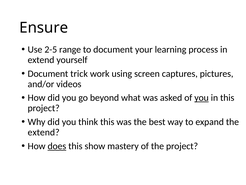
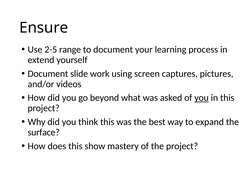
trick: trick -> slide
extend at (44, 132): extend -> surface
does underline: present -> none
